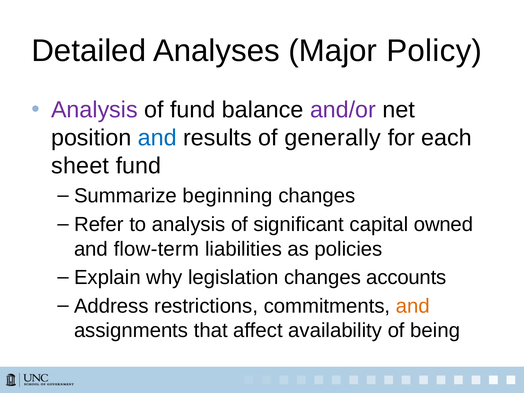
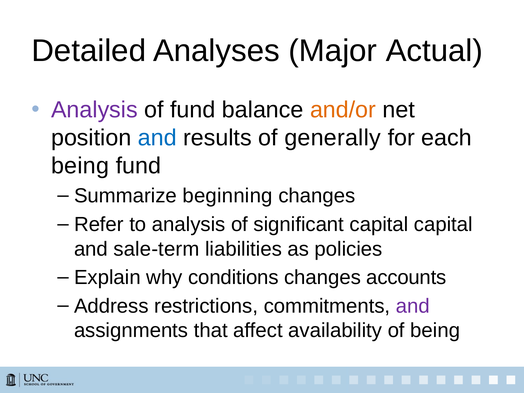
Policy: Policy -> Actual
and/or colour: purple -> orange
sheet at (80, 166): sheet -> being
capital owned: owned -> capital
flow-term: flow-term -> sale-term
legislation: legislation -> conditions
and at (413, 306) colour: orange -> purple
